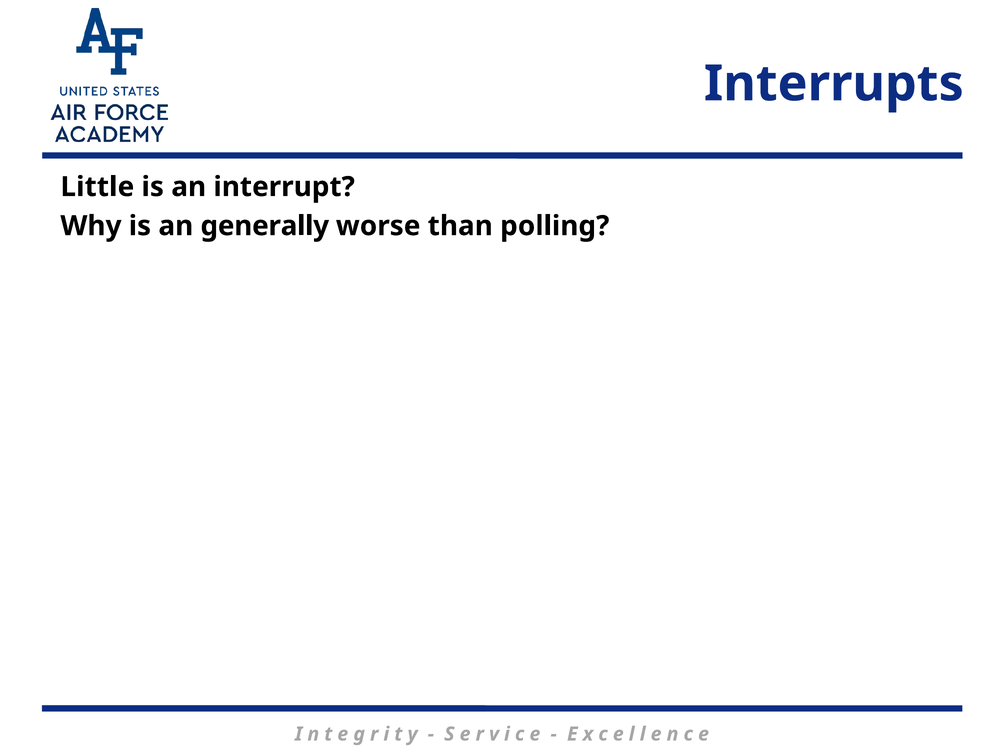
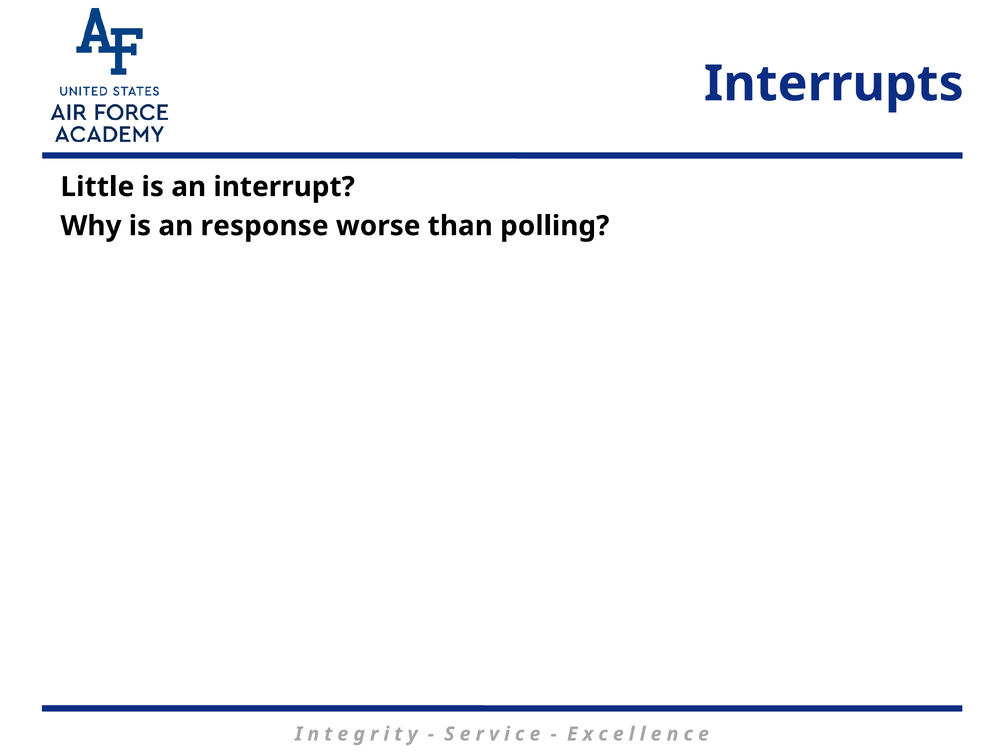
generally: generally -> response
